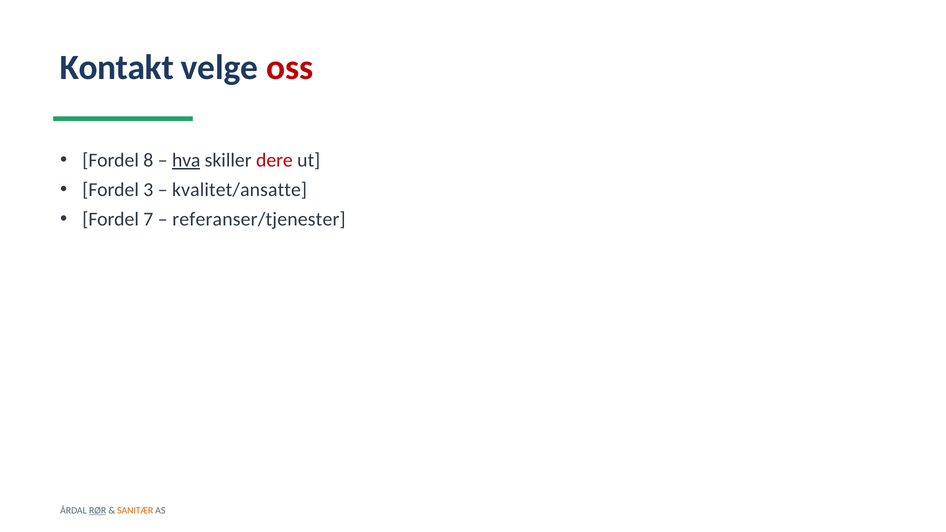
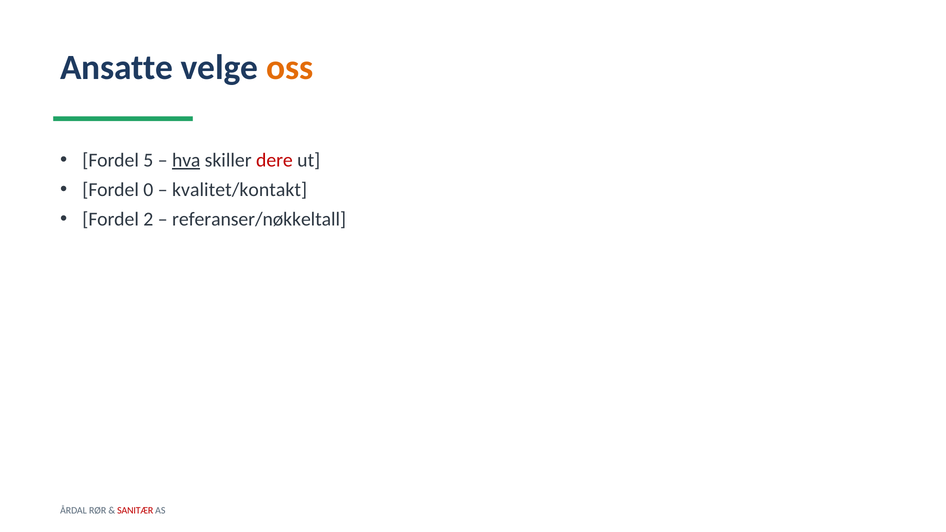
Kontakt: Kontakt -> Ansatte
oss colour: red -> orange
8: 8 -> 5
3: 3 -> 0
kvalitet/ansatte: kvalitet/ansatte -> kvalitet/kontakt
7: 7 -> 2
referanser/tjenester: referanser/tjenester -> referanser/nøkkeltall
RØR underline: present -> none
SANITÆR colour: orange -> red
